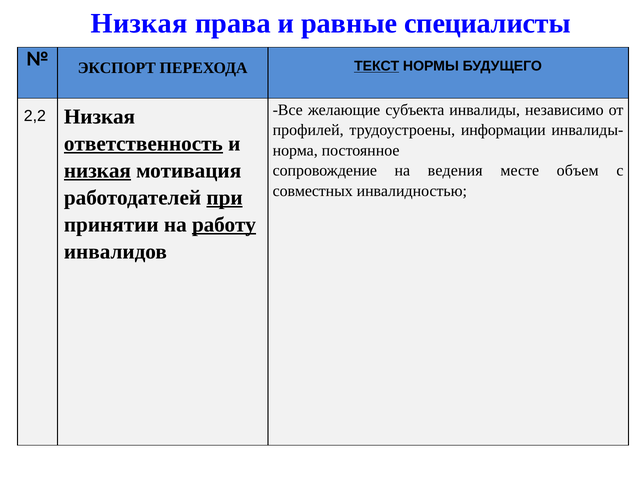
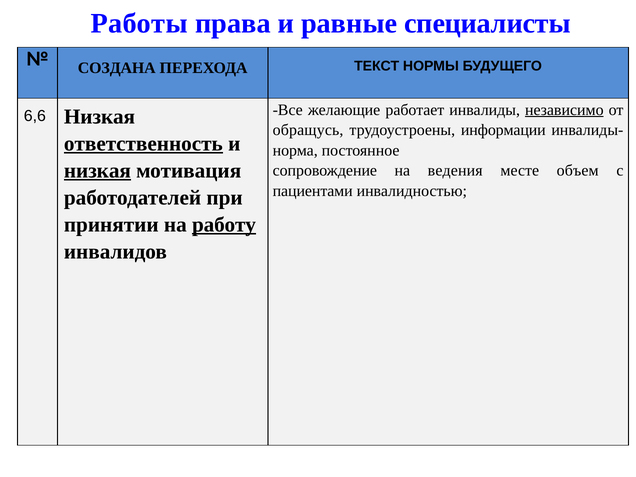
Низкая at (139, 24): Низкая -> Работы
ЭКСПОРТ: ЭКСПОРТ -> СОЗДАНА
ТЕКСТ underline: present -> none
субъекта: субъекта -> работает
независимо underline: none -> present
2,2: 2,2 -> 6,6
профилей: профилей -> обращусь
совместных: совместных -> пациентами
при underline: present -> none
